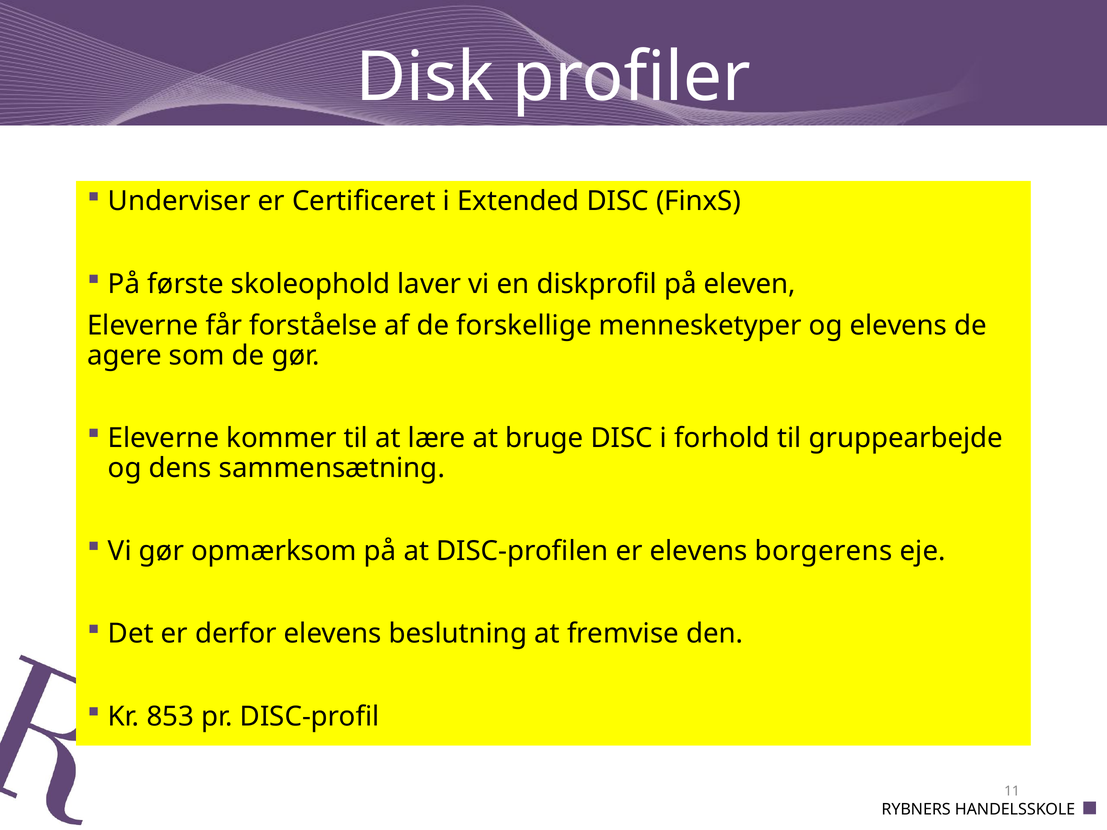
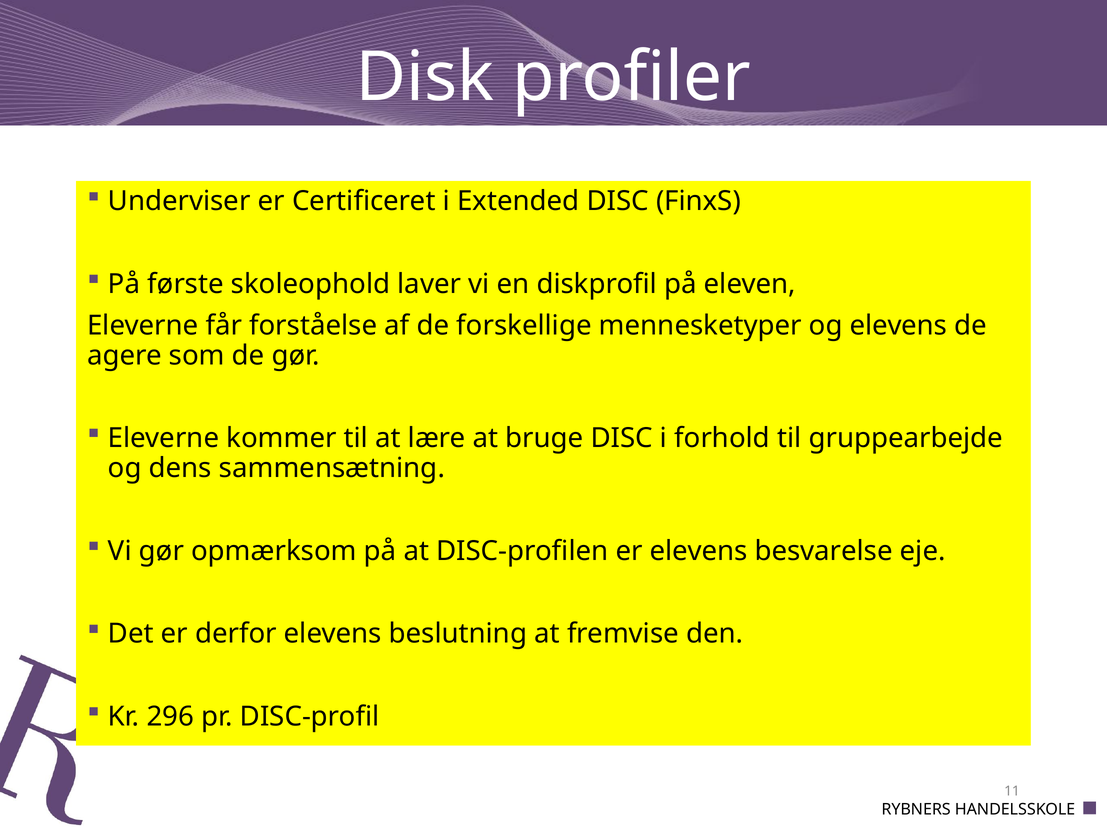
borgerens: borgerens -> besvarelse
853: 853 -> 296
